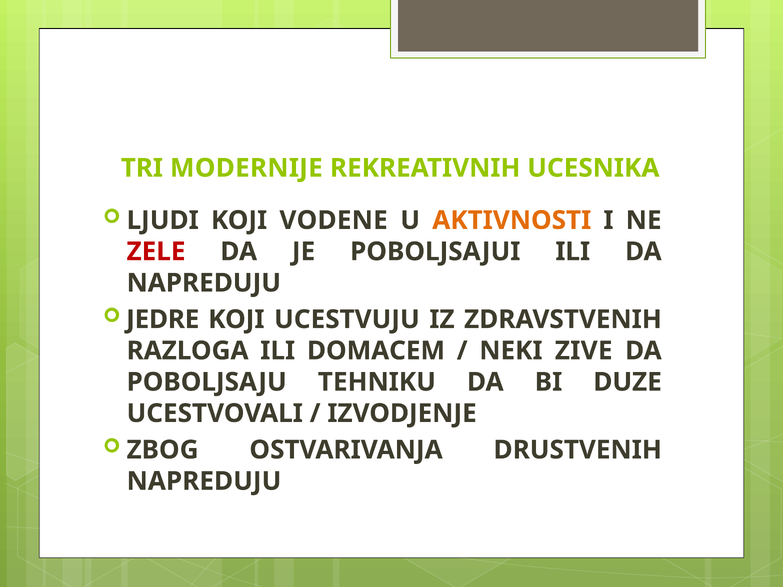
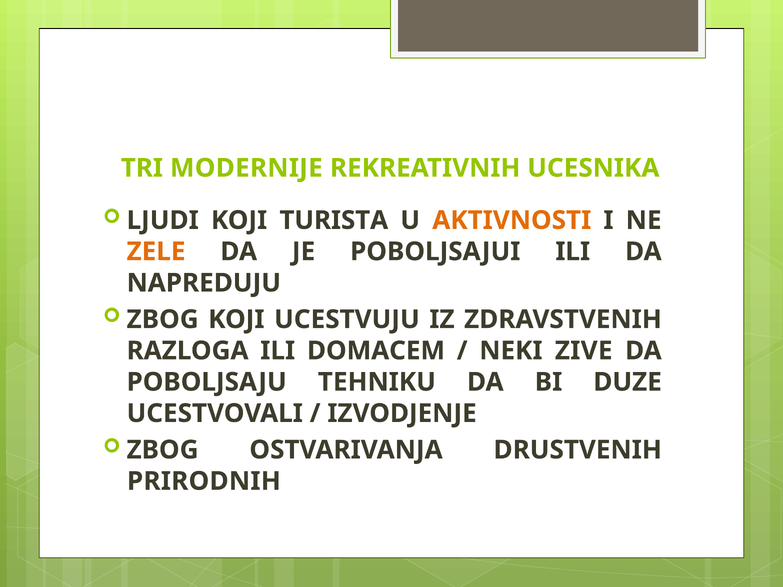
VODENE: VODENE -> TURISTA
ZELE colour: red -> orange
JEDRE at (163, 320): JEDRE -> ZBOG
NAPREDUJU at (204, 481): NAPREDUJU -> PRIRODNIH
